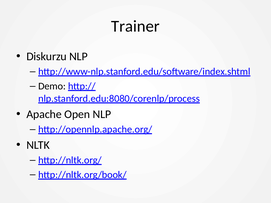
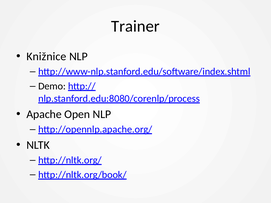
Diskurzu: Diskurzu -> Knižnice
